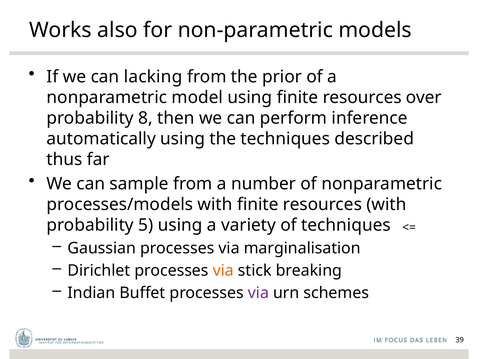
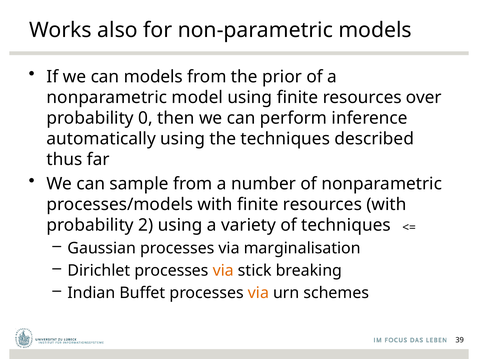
can lacking: lacking -> models
8: 8 -> 0
5: 5 -> 2
via at (258, 292) colour: purple -> orange
